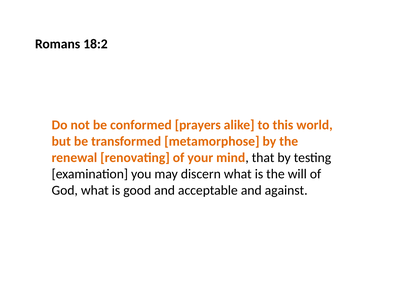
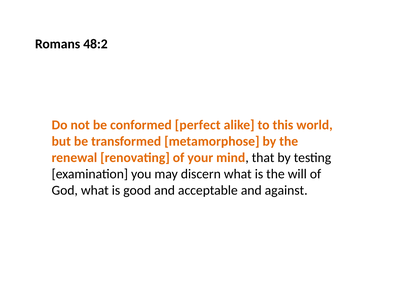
18:2: 18:2 -> 48:2
prayers: prayers -> perfect
